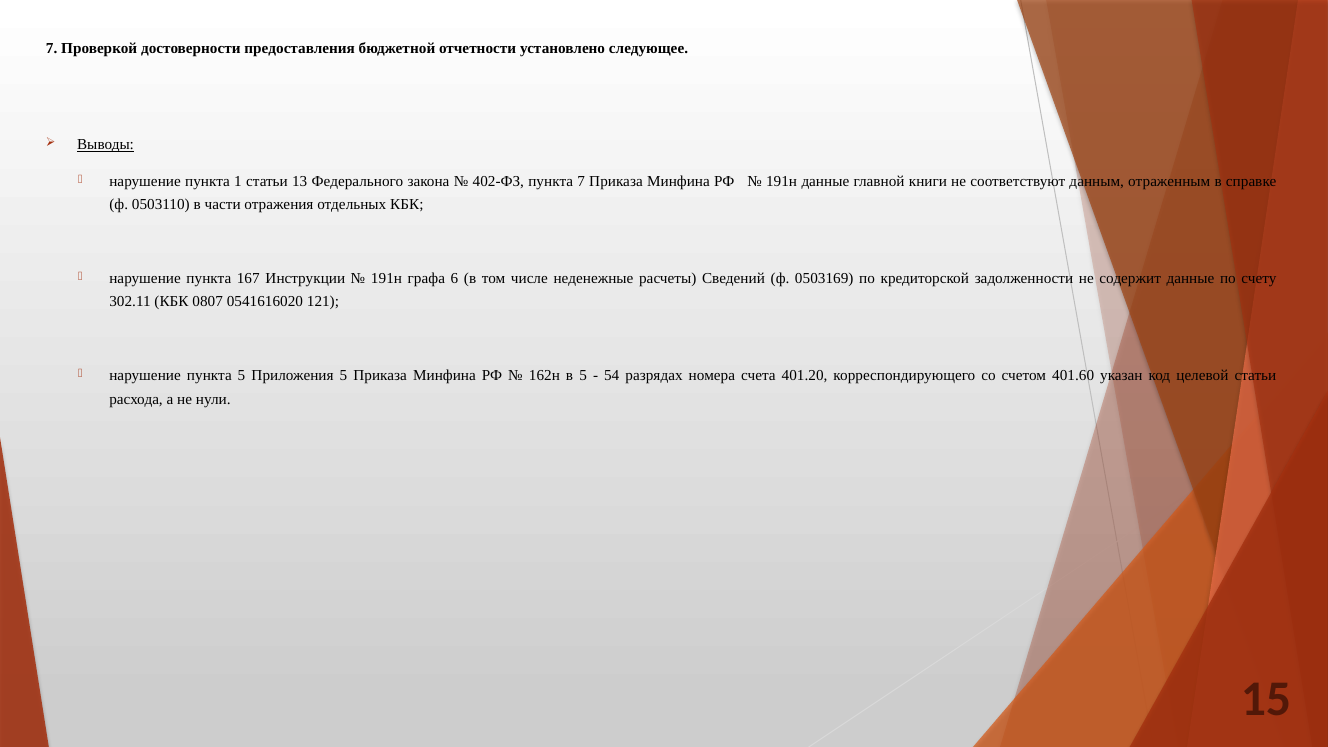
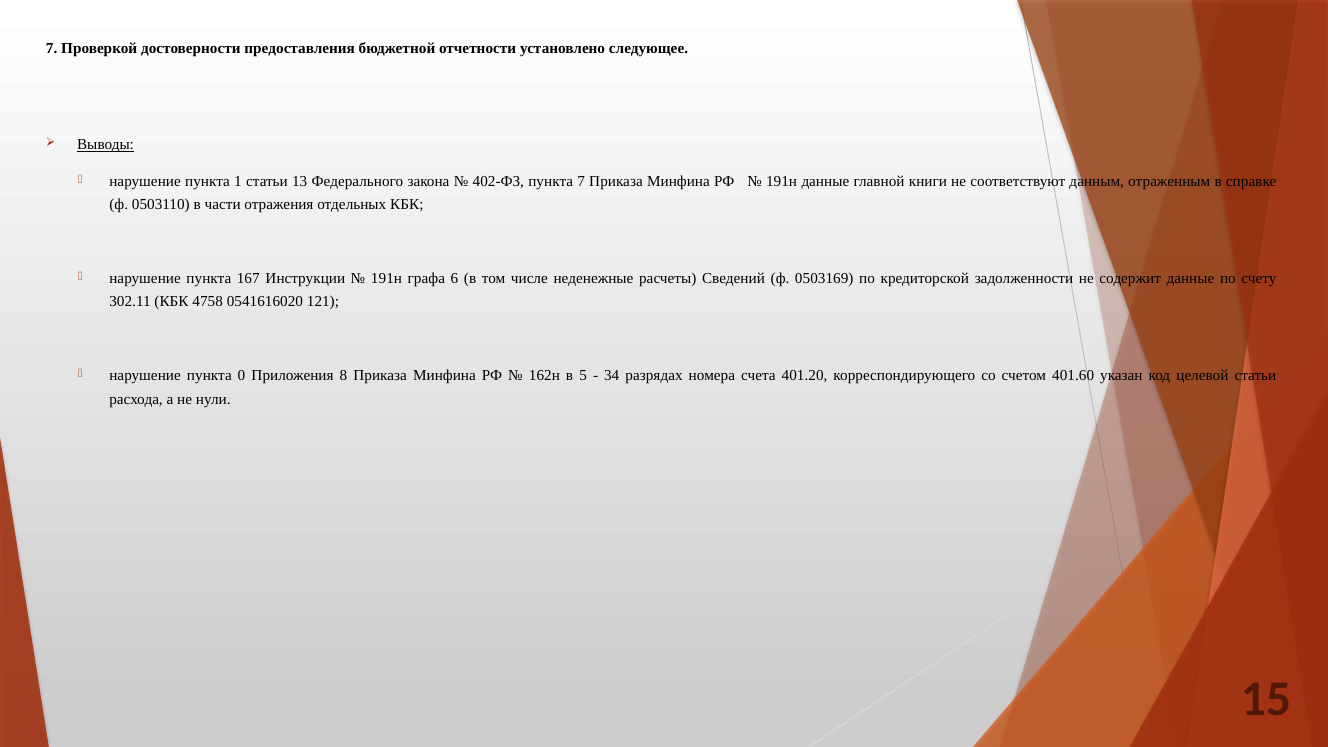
0807: 0807 -> 4758
пункта 5: 5 -> 0
Приложения 5: 5 -> 8
54: 54 -> 34
